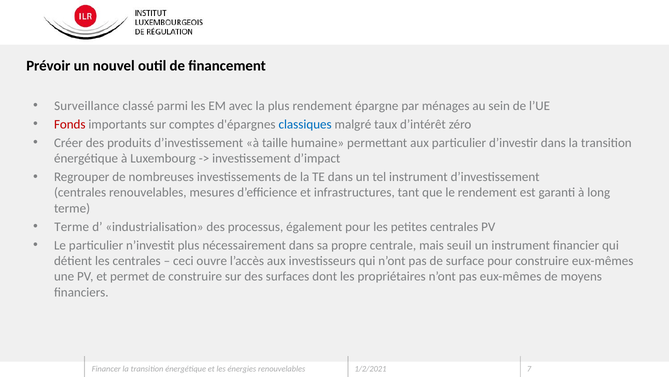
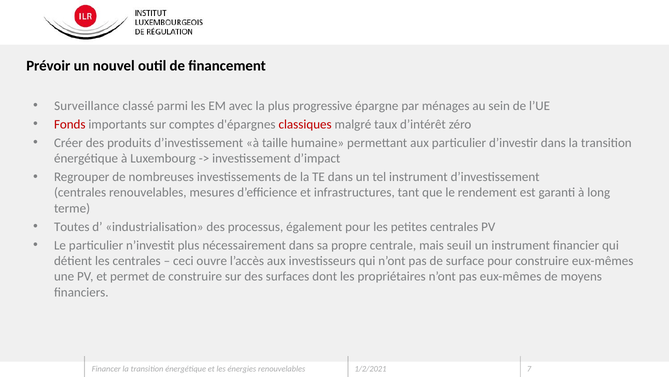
plus rendement: rendement -> progressive
classiques colour: blue -> red
Terme at (72, 226): Terme -> Toutes
